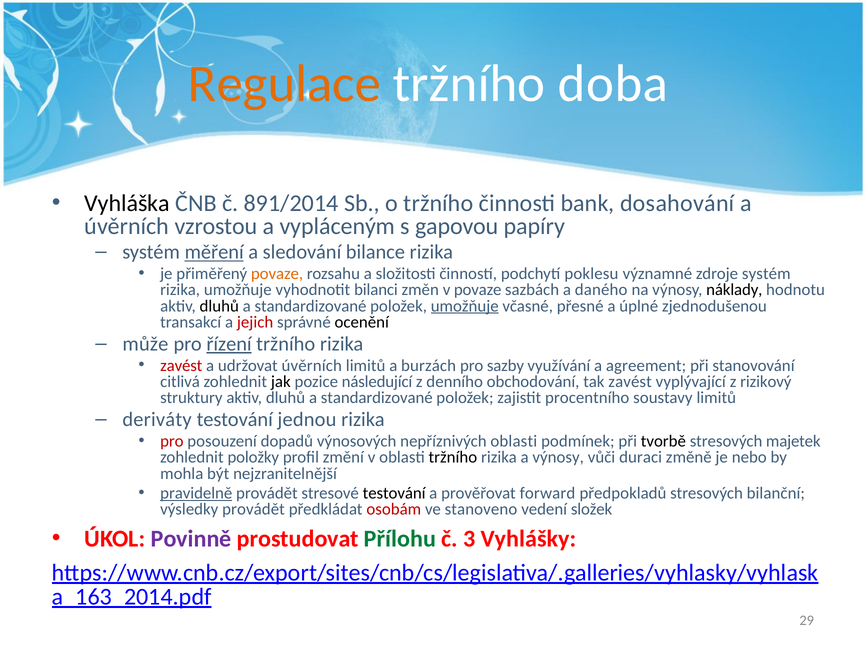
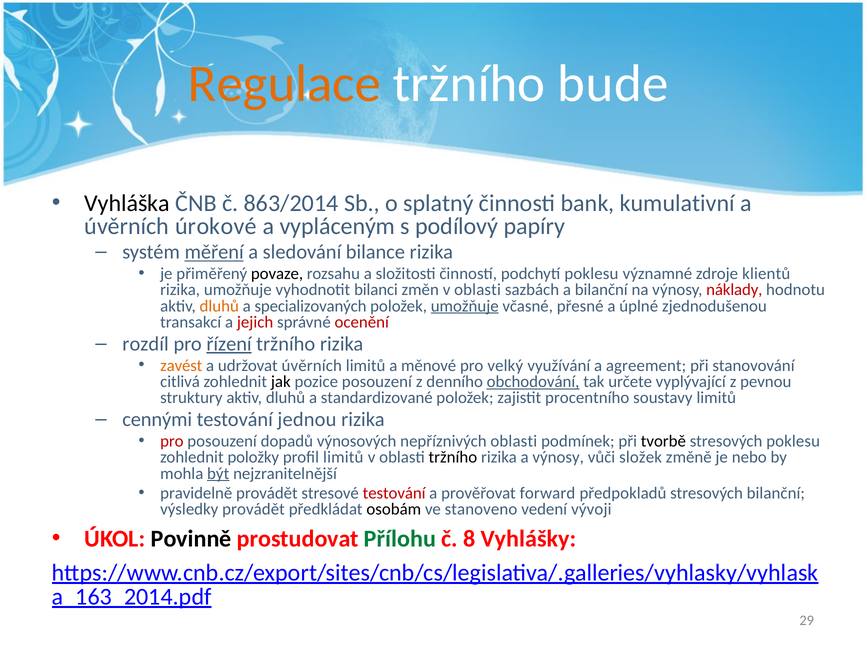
doba: doba -> bude
891/2014: 891/2014 -> 863/2014
o tržního: tržního -> splatný
dosahování: dosahování -> kumulativní
vzrostou: vzrostou -> úrokové
gapovou: gapovou -> podílový
povaze at (277, 273) colour: orange -> black
zdroje systém: systém -> klientů
změn v povaze: povaze -> oblasti
a daného: daného -> bilanční
náklady colour: black -> red
dluhů at (219, 306) colour: black -> orange
standardizované at (310, 306): standardizované -> specializovaných
ocenění colour: black -> red
může: může -> rozdíl
zavést at (181, 365) colour: red -> orange
burzách: burzách -> měnové
sazby: sazby -> velký
pozice následující: následující -> posouzení
obchodování underline: none -> present
tak zavést: zavést -> určete
rizikový: rizikový -> pevnou
deriváty: deriváty -> cennými
stresových majetek: majetek -> poklesu
profil změní: změní -> limitů
duraci: duraci -> složek
být underline: none -> present
pravidelně underline: present -> none
testování at (394, 493) colour: black -> red
osobám colour: red -> black
složek: složek -> vývoji
Povinně colour: purple -> black
3: 3 -> 8
